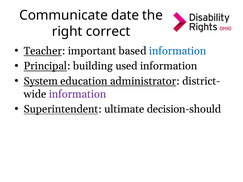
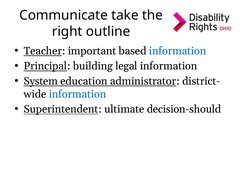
date: date -> take
correct: correct -> outline
used: used -> legal
information at (78, 94) colour: purple -> blue
